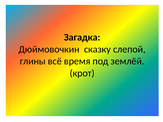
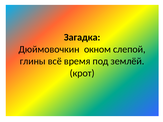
сказку: сказку -> окном
